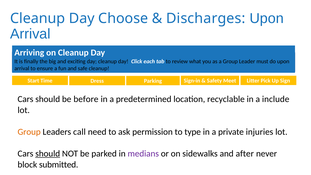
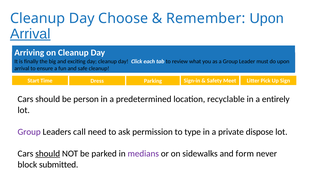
Discharges: Discharges -> Remember
Arrival at (30, 34) underline: none -> present
before: before -> person
include: include -> entirely
Group at (29, 132) colour: orange -> purple
injuries: injuries -> dispose
after: after -> form
